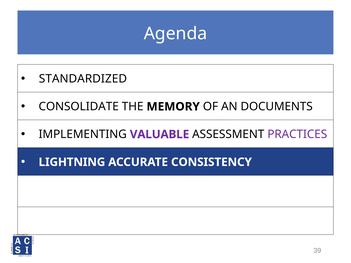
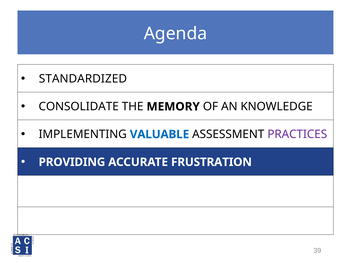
DOCUMENTS: DOCUMENTS -> KNOWLEDGE
VALUABLE colour: purple -> blue
LIGHTNING: LIGHTNING -> PROVIDING
CONSISTENCY: CONSISTENCY -> FRUSTRATION
